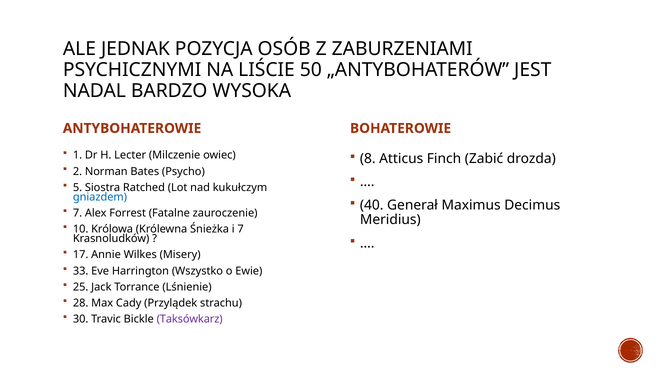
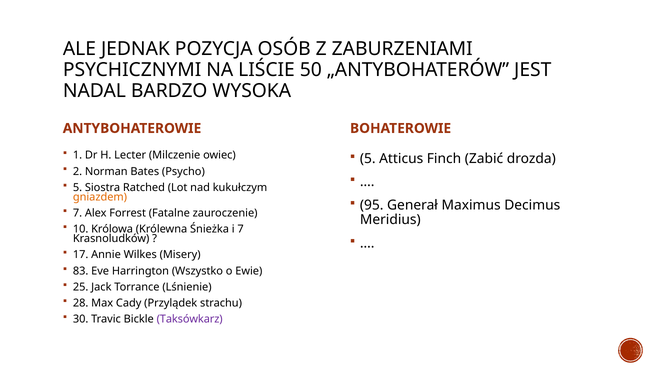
8 at (368, 159): 8 -> 5
gniazdem colour: blue -> orange
40: 40 -> 95
33: 33 -> 83
